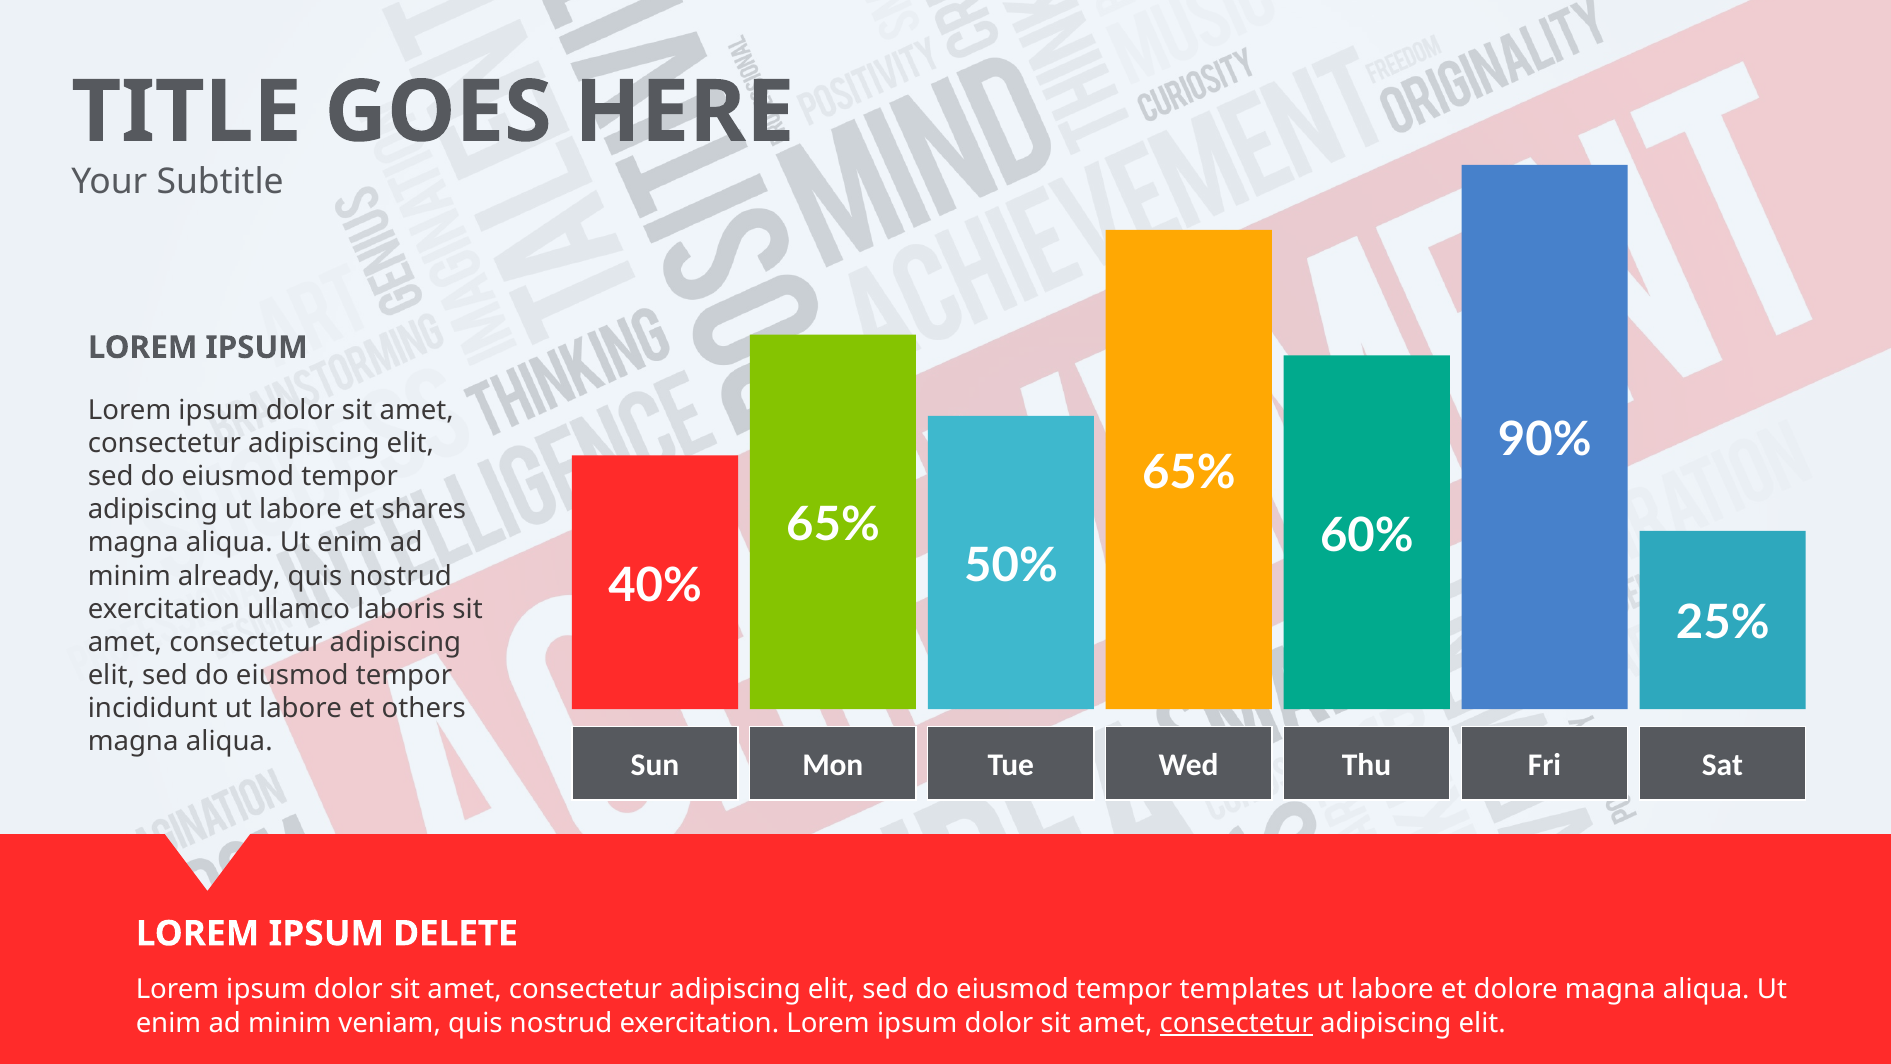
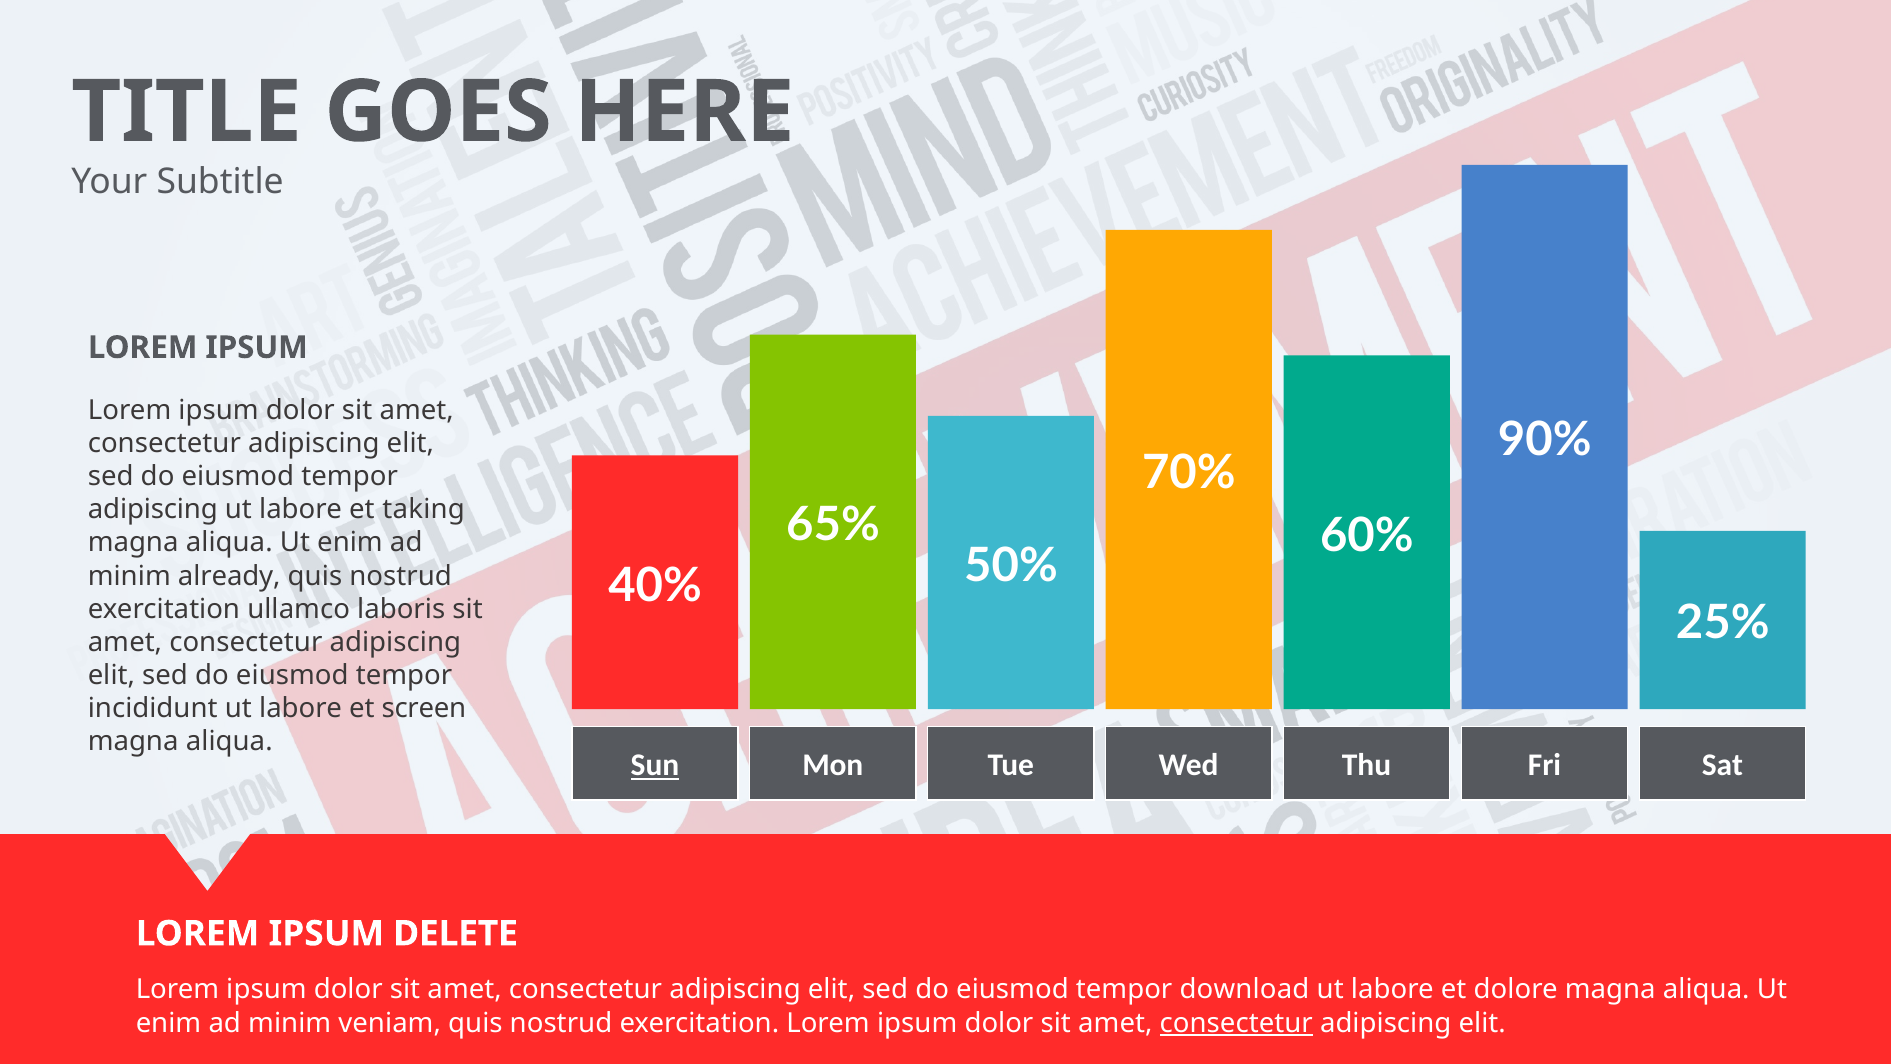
65% at (1189, 473): 65% -> 70%
shares: shares -> taking
others: others -> screen
Sun underline: none -> present
templates: templates -> download
